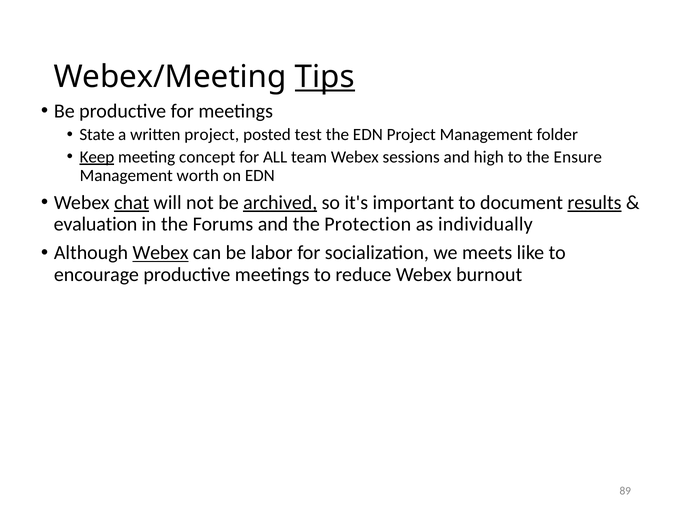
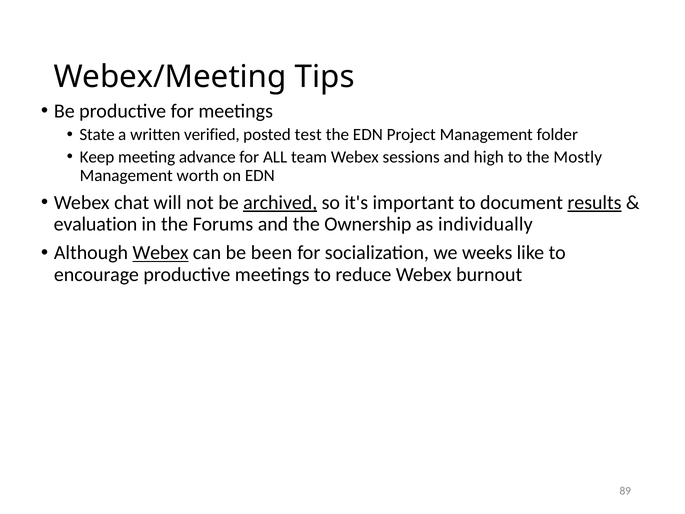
Tips underline: present -> none
written project: project -> verified
Keep underline: present -> none
concept: concept -> advance
Ensure: Ensure -> Mostly
chat underline: present -> none
Protection: Protection -> Ownership
labor: labor -> been
meets: meets -> weeks
